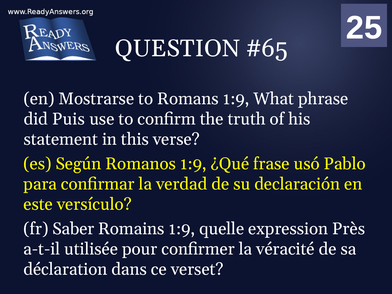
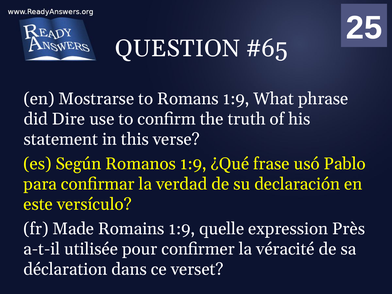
Puis: Puis -> Dire
Saber: Saber -> Made
